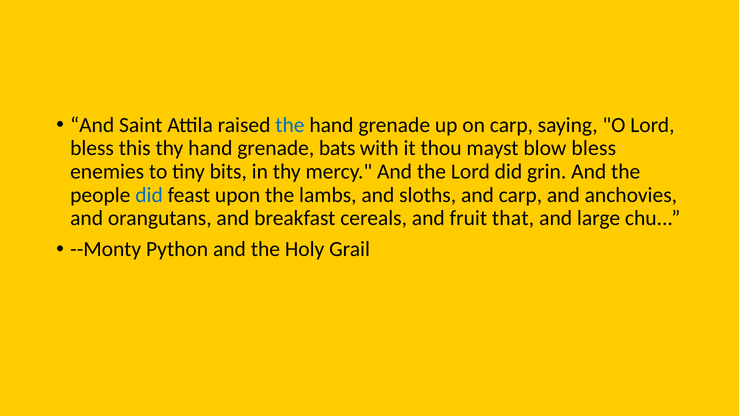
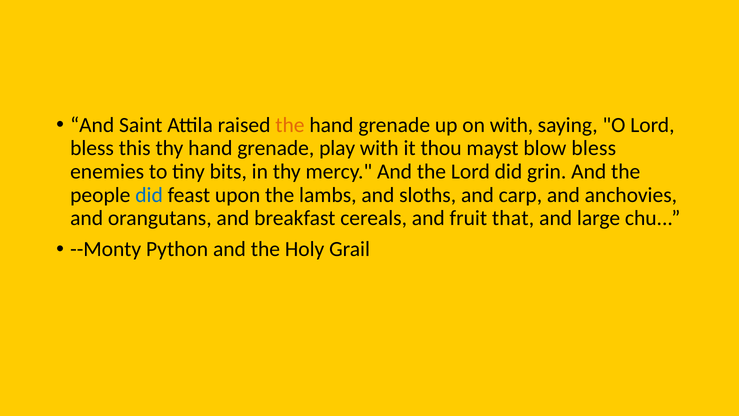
the at (290, 125) colour: blue -> orange
on carp: carp -> with
bats: bats -> play
